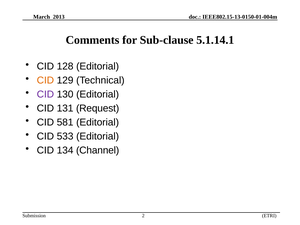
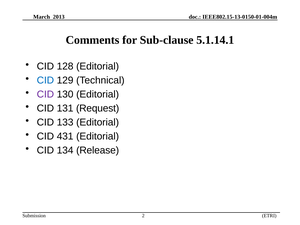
CID at (45, 80) colour: orange -> blue
581: 581 -> 133
533: 533 -> 431
Channel: Channel -> Release
